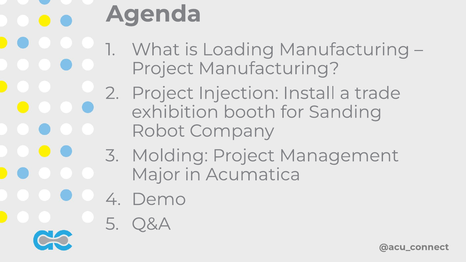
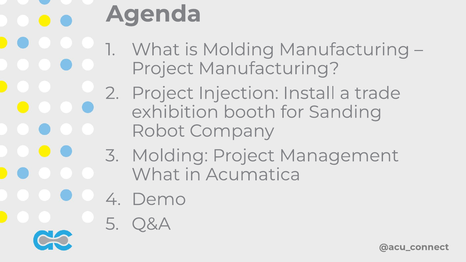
is Loading: Loading -> Molding
Major at (156, 175): Major -> What
